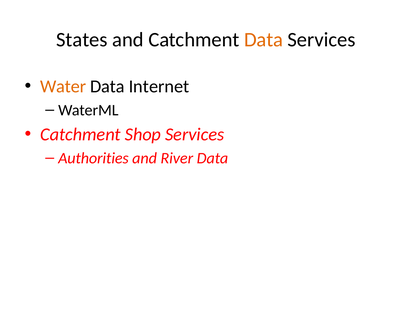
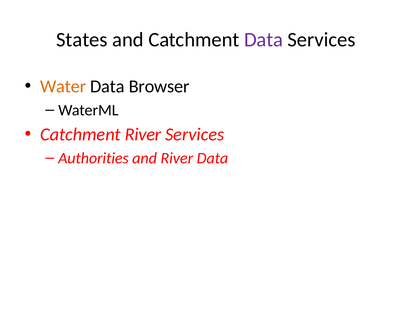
Data at (264, 40) colour: orange -> purple
Internet: Internet -> Browser
Catchment Shop: Shop -> River
